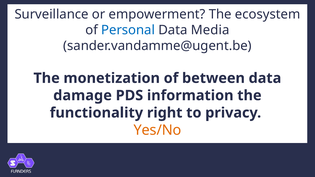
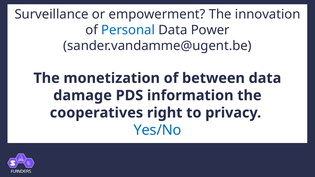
ecosystem: ecosystem -> innovation
Media: Media -> Power
functionality: functionality -> cooperatives
Yes/No colour: orange -> blue
